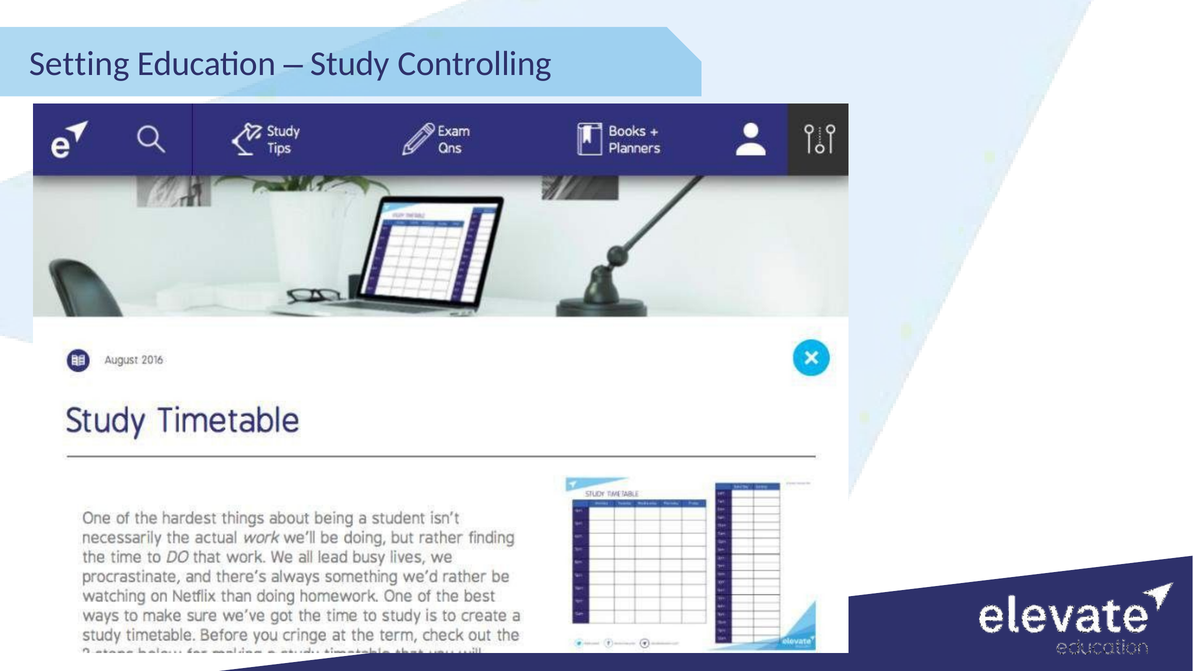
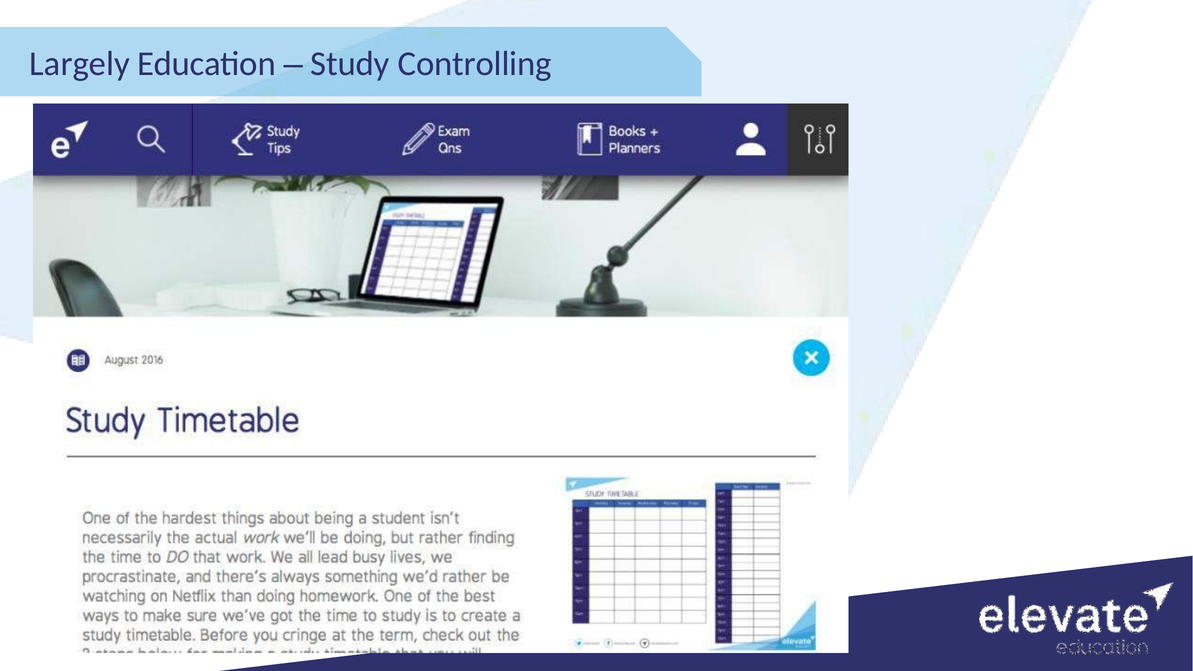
Setting: Setting -> Largely
